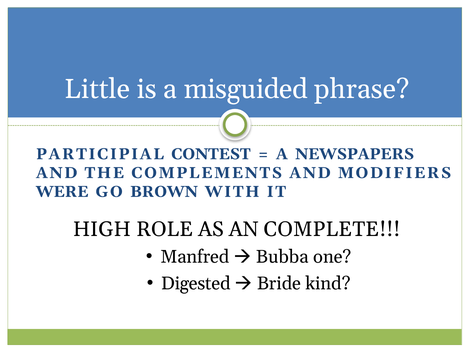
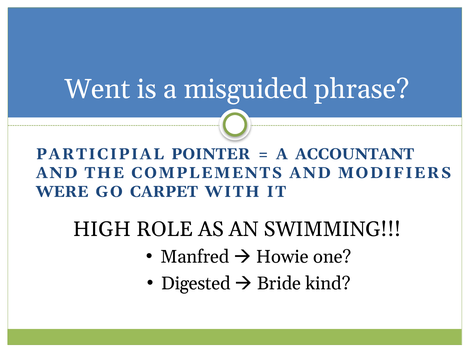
Little: Little -> Went
CONTEST: CONTEST -> POINTER
NEWSPAPERS: NEWSPAPERS -> ACCOUNTANT
BROWN: BROWN -> CARPET
COMPLETE: COMPLETE -> SWIMMING
Bubba: Bubba -> Howie
